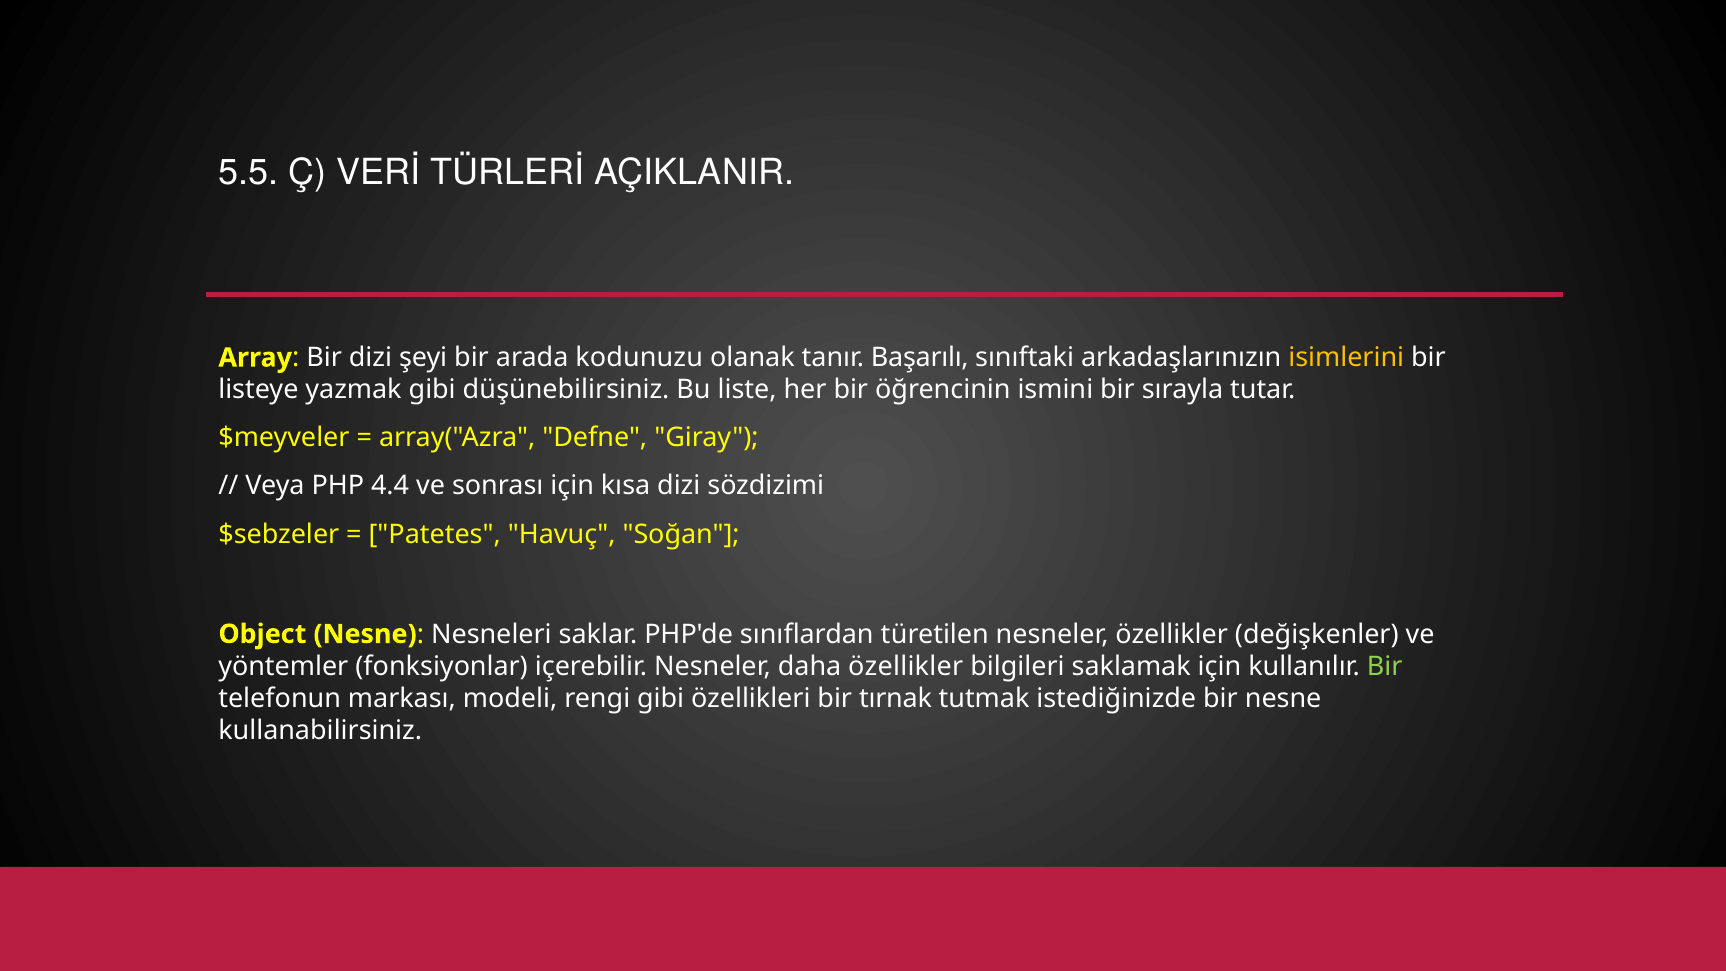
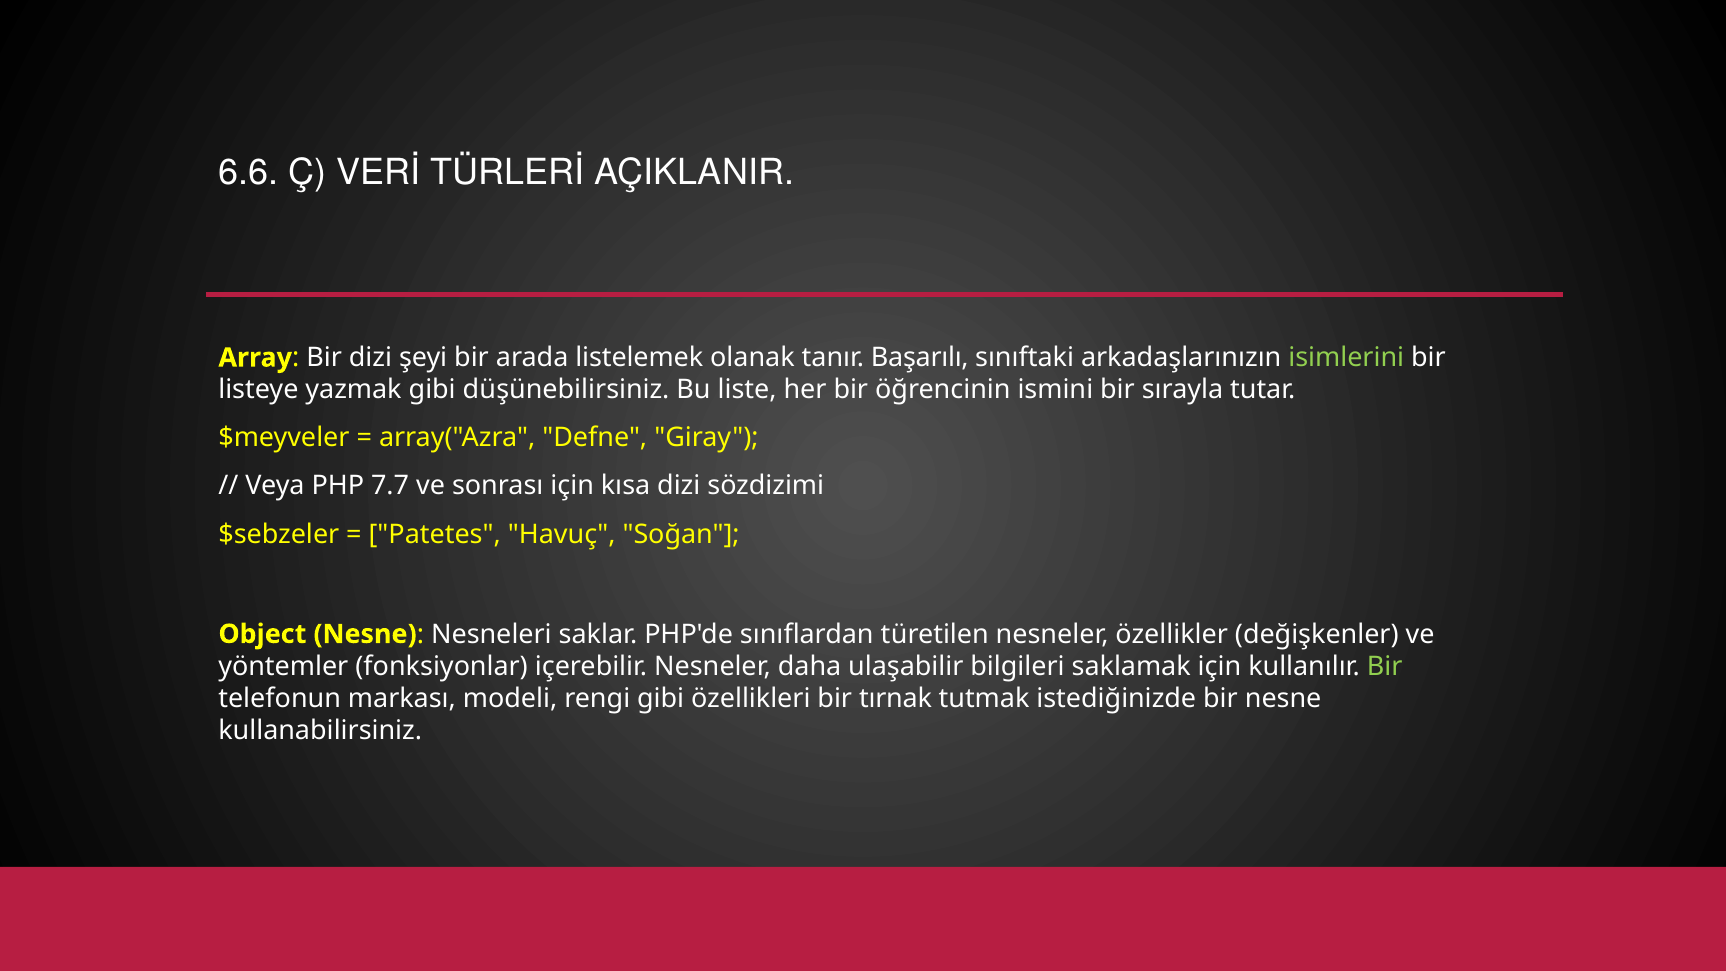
5.5: 5.5 -> 6.6
kodunuzu: kodunuzu -> listelemek
isimlerini colour: yellow -> light green
4.4: 4.4 -> 7.7
daha özellikler: özellikler -> ulaşabilir
